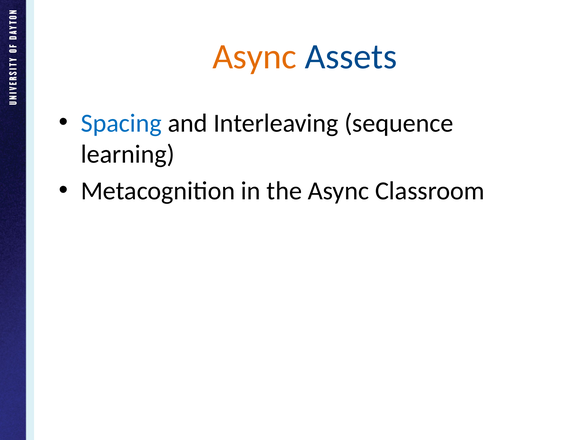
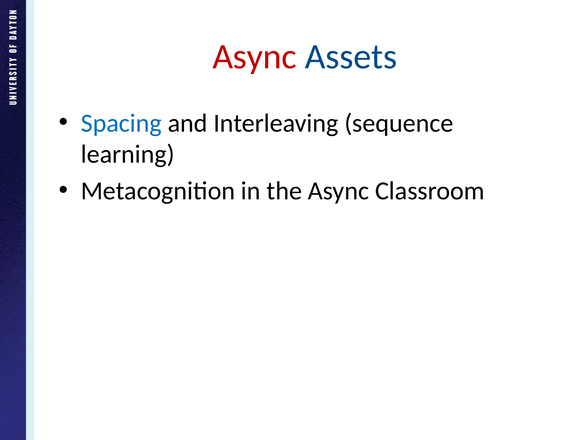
Async at (255, 57) colour: orange -> red
